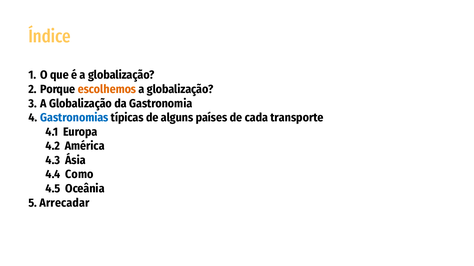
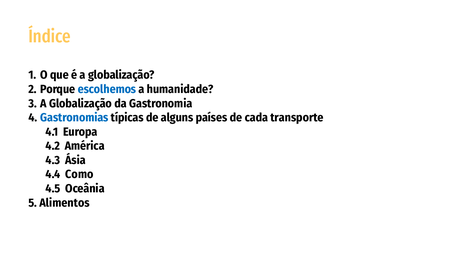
escolhemos colour: orange -> blue
globalização at (180, 89): globalização -> humanidade
Arrecadar: Arrecadar -> Alimentos
